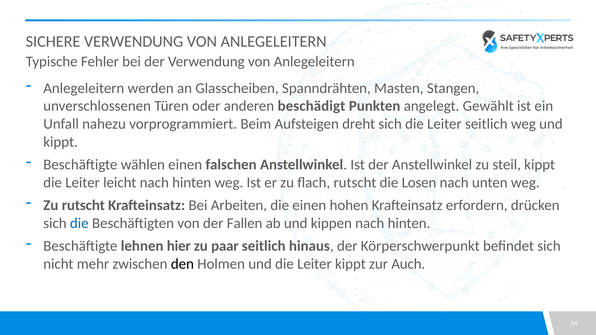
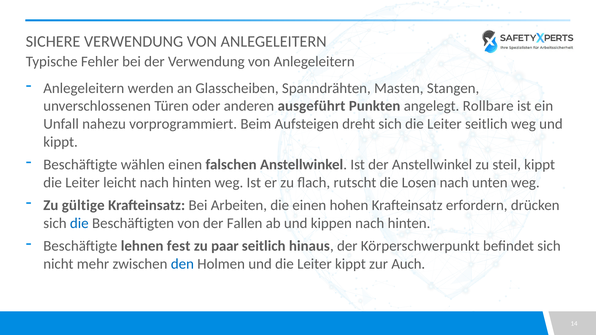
beschädigt: beschädigt -> ausgeführt
Gewählt: Gewählt -> Rollbare
Zu rutscht: rutscht -> gültige
hier: hier -> fest
den colour: black -> blue
